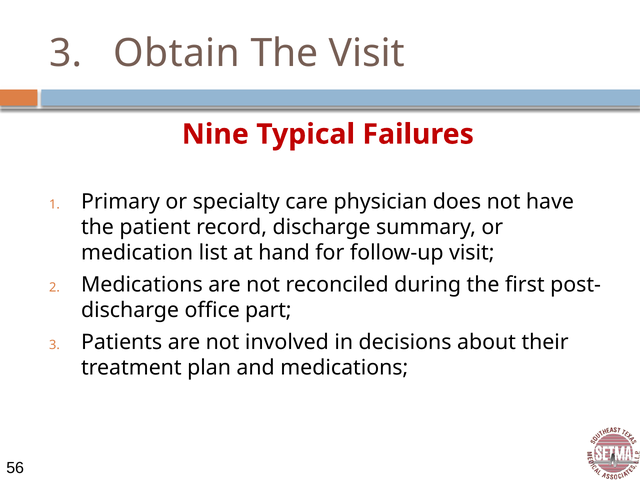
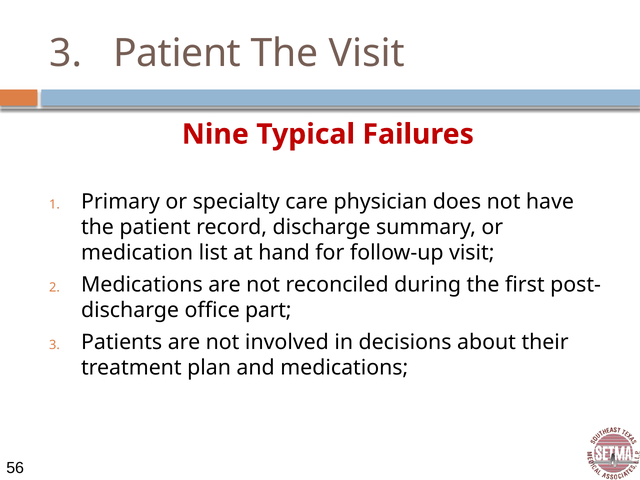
3 Obtain: Obtain -> Patient
